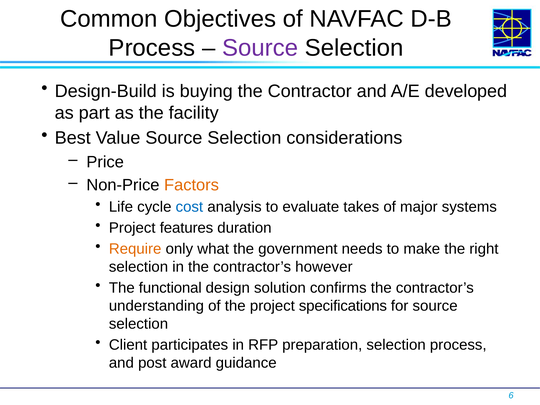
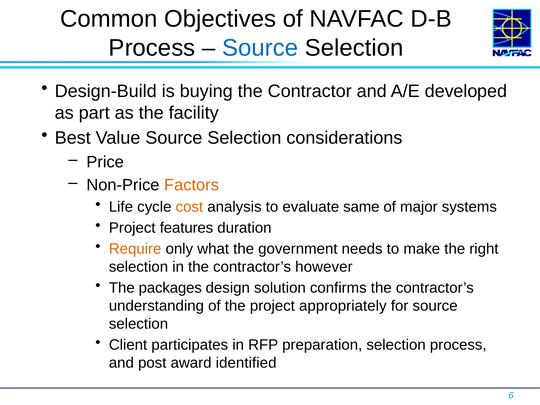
Source at (260, 48) colour: purple -> blue
cost colour: blue -> orange
takes: takes -> same
functional: functional -> packages
specifications: specifications -> appropriately
guidance: guidance -> identified
